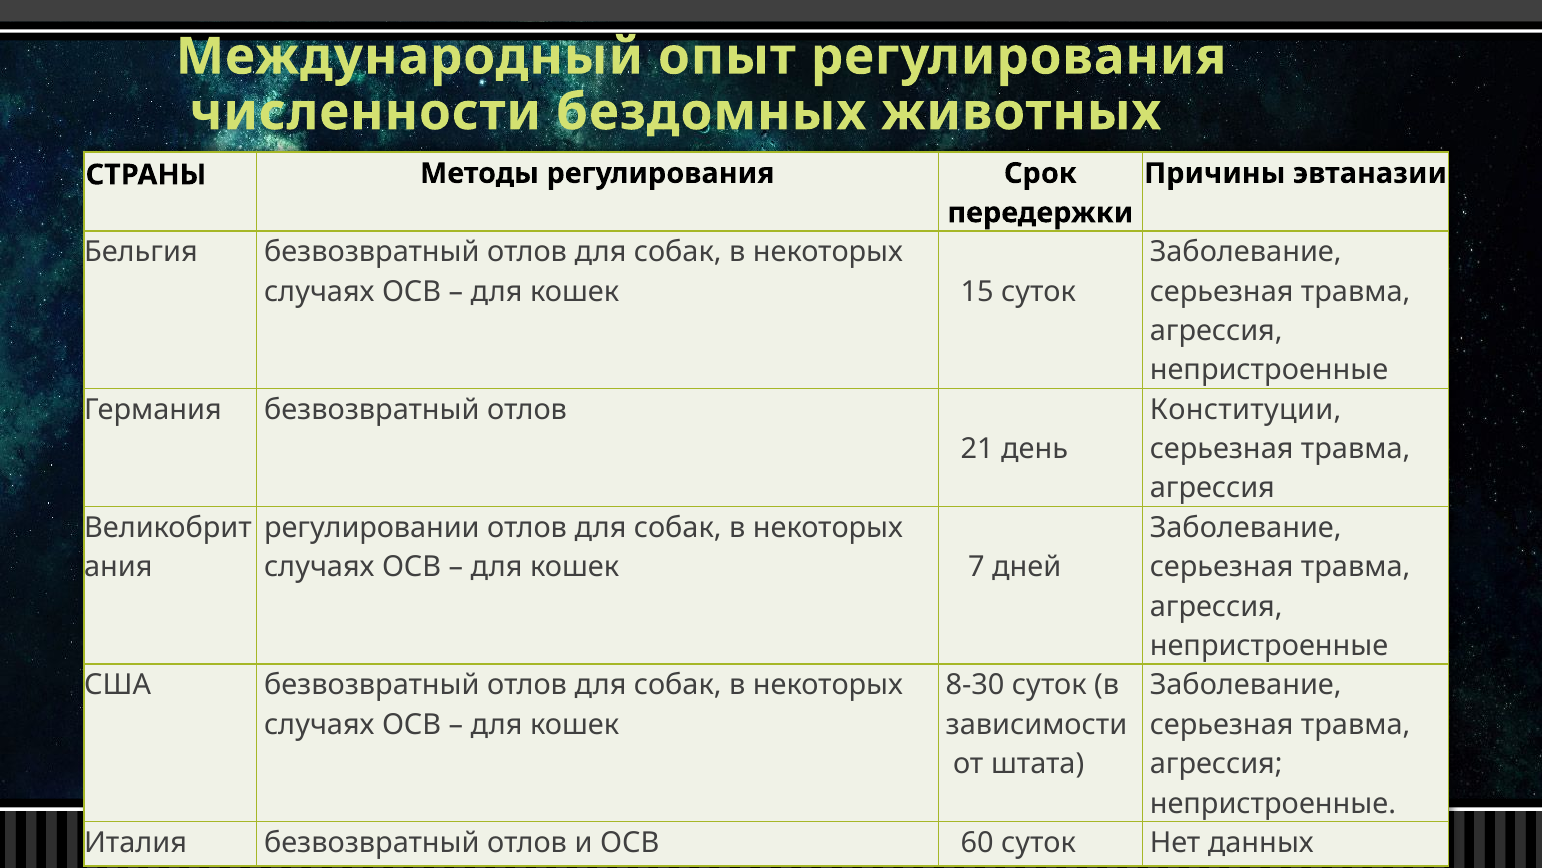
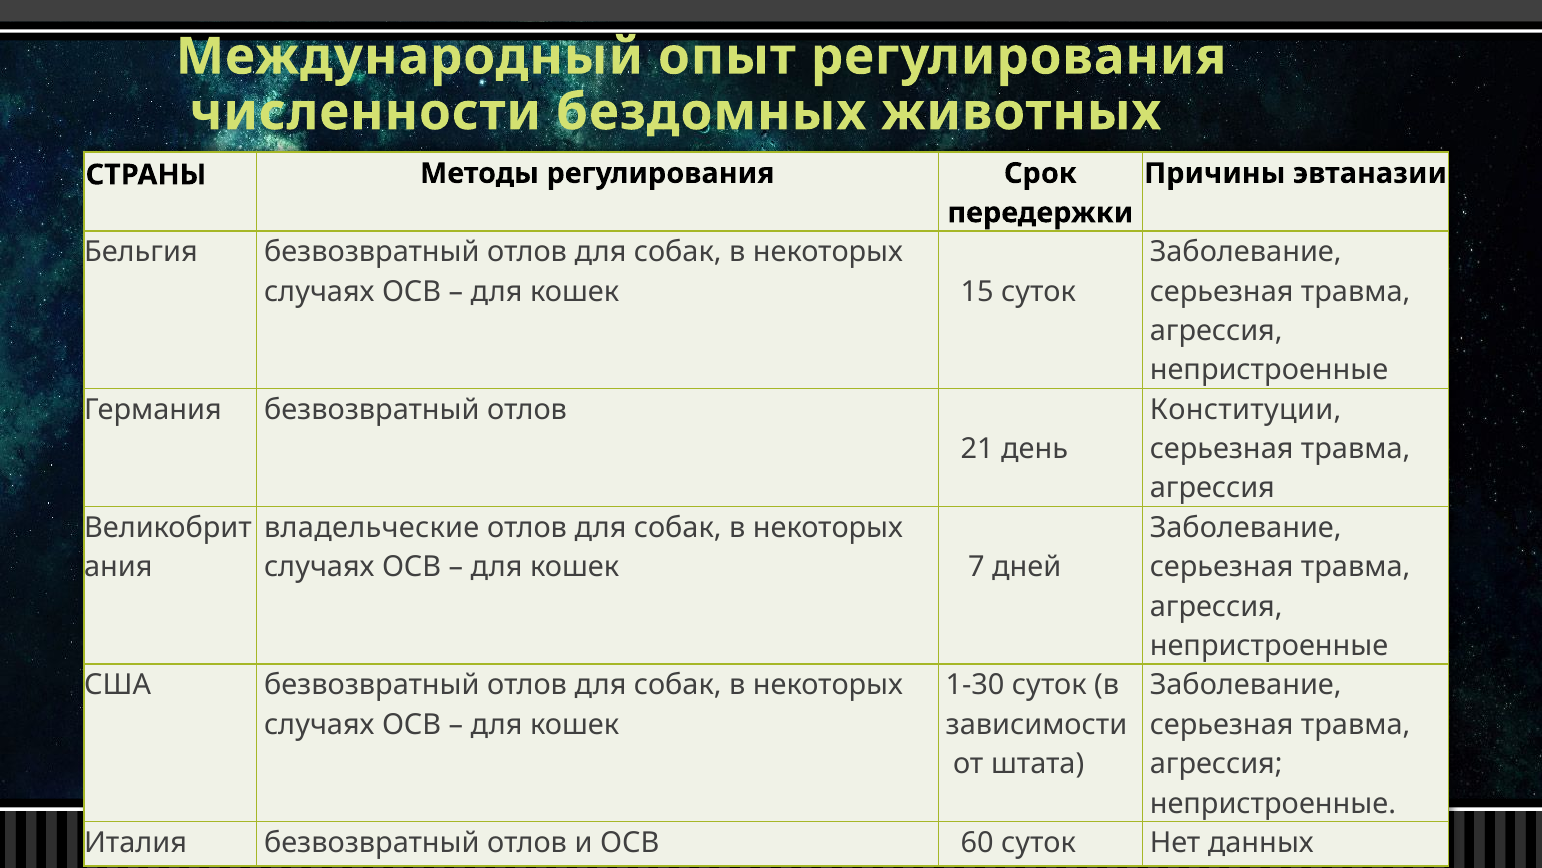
регулировании: регулировании -> владельческие
8-30: 8-30 -> 1-30
